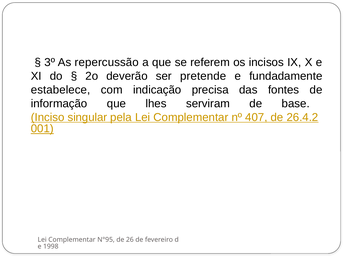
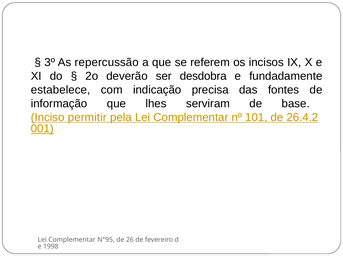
pretende: pretende -> desdobra
singular: singular -> permitir
407: 407 -> 101
